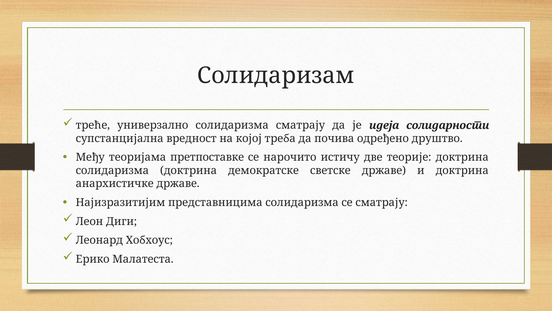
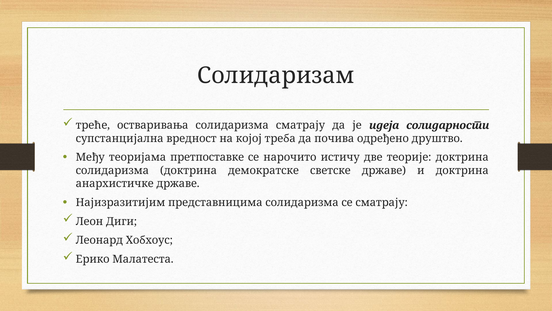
универзално: универзално -> остваривања
